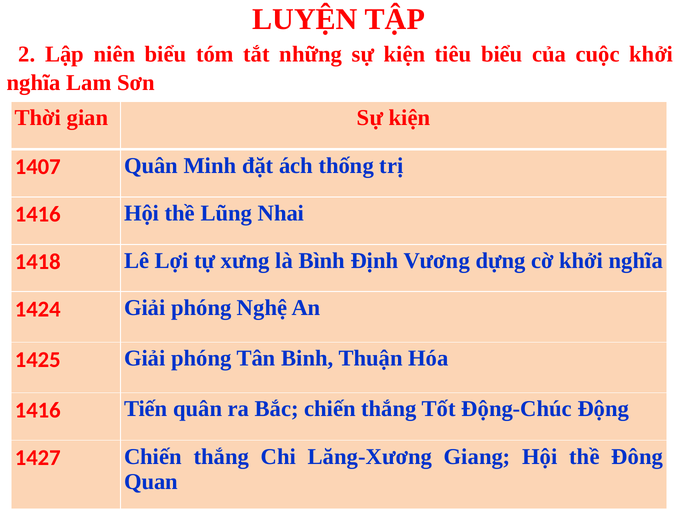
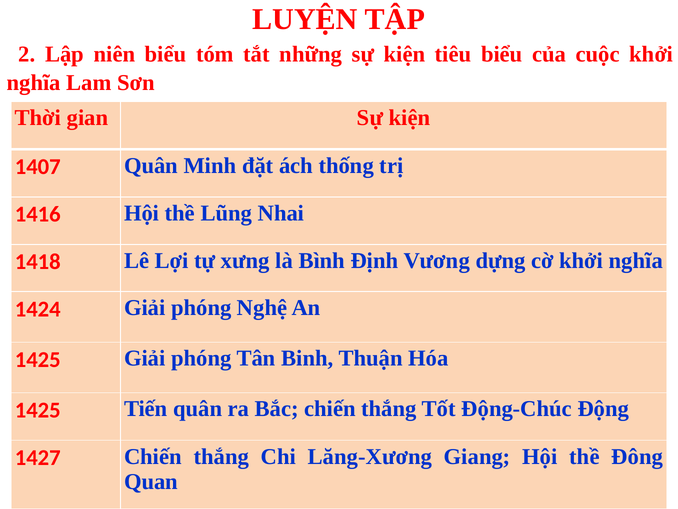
1416 at (38, 410): 1416 -> 1425
